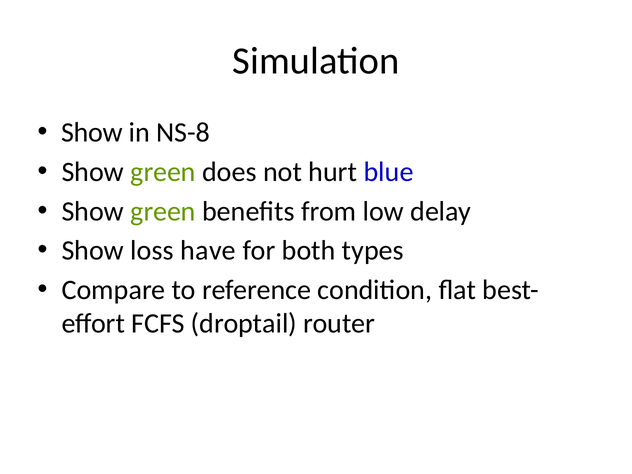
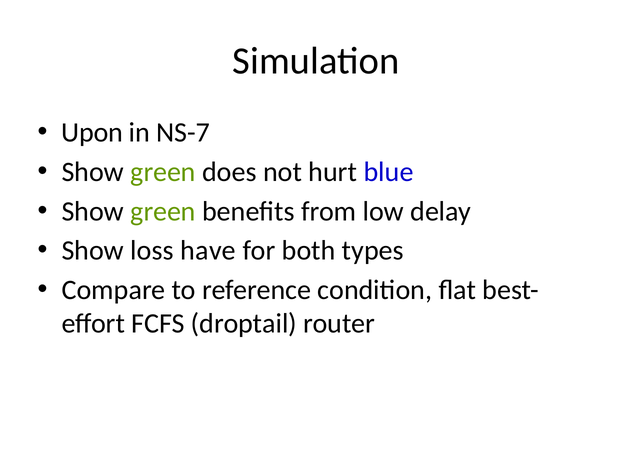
Show at (92, 133): Show -> Upon
NS-8: NS-8 -> NS-7
